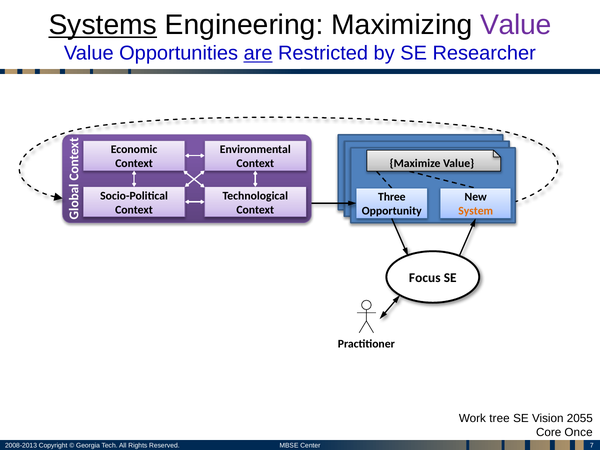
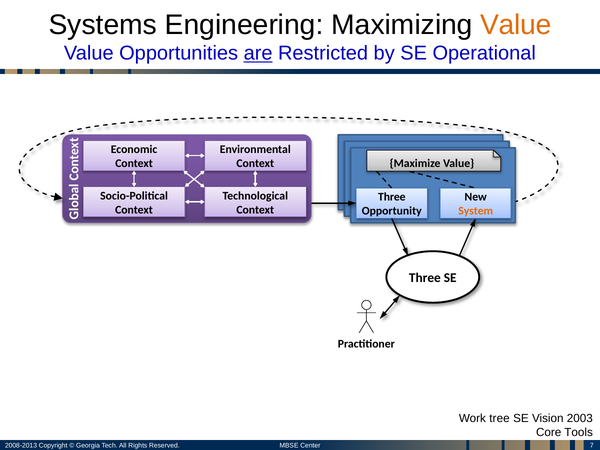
Systems underline: present -> none
Value at (516, 25) colour: purple -> orange
Researcher: Researcher -> Operational
Focus at (425, 278): Focus -> Three
2055: 2055 -> 2003
Once: Once -> Tools
